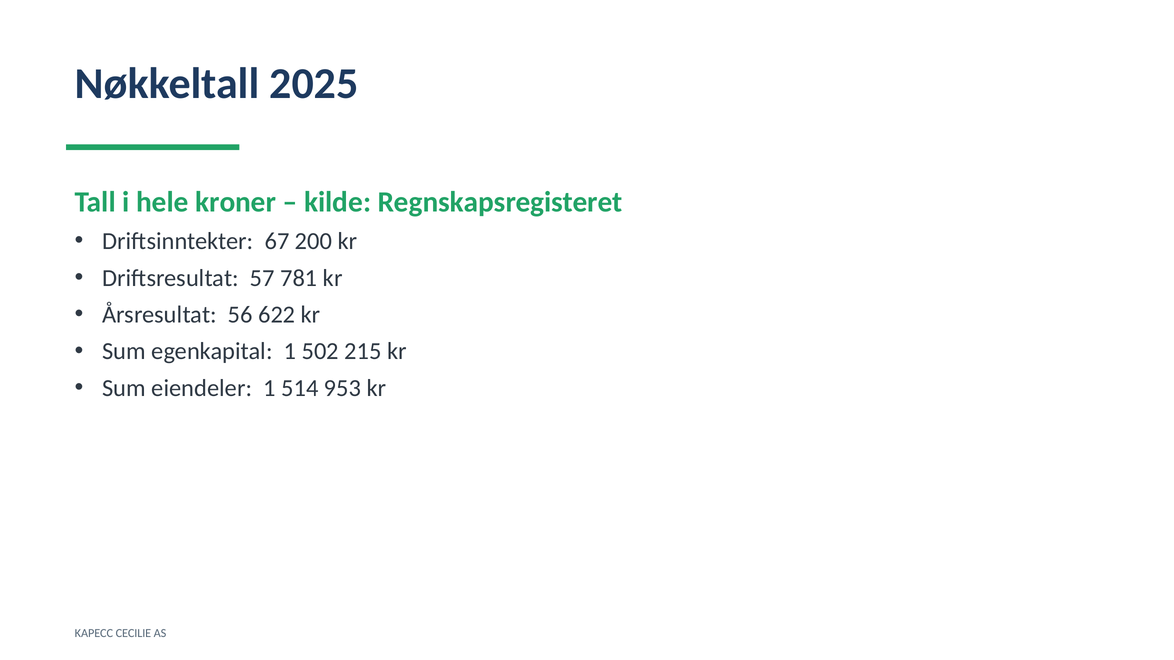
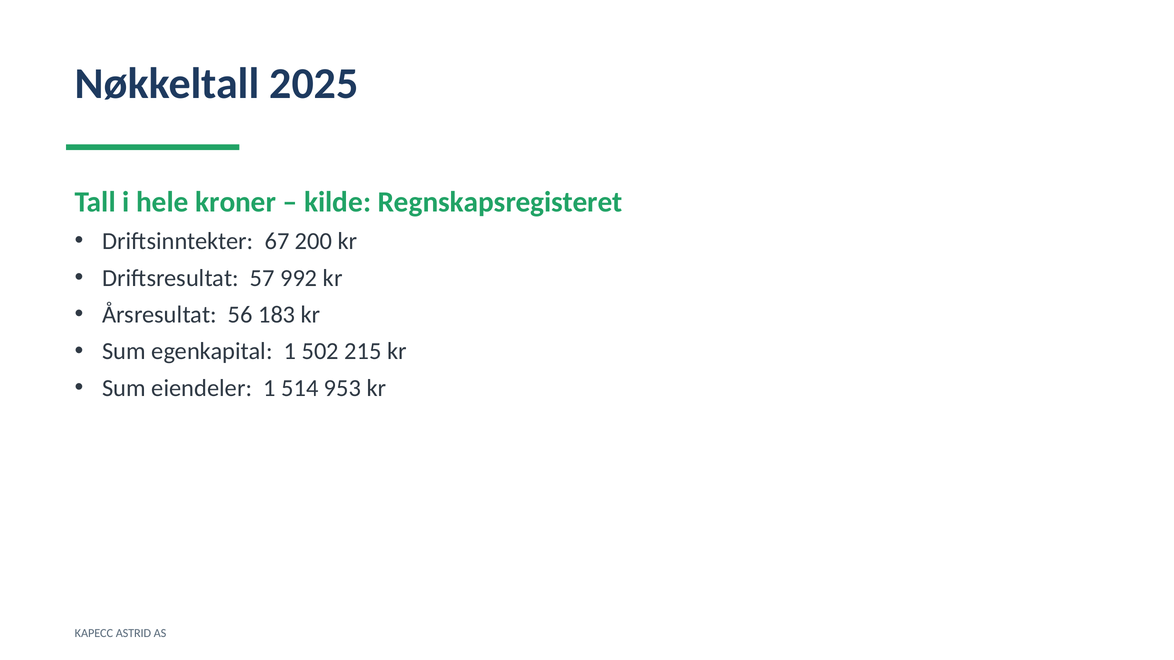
781: 781 -> 992
622: 622 -> 183
CECILIE: CECILIE -> ASTRID
